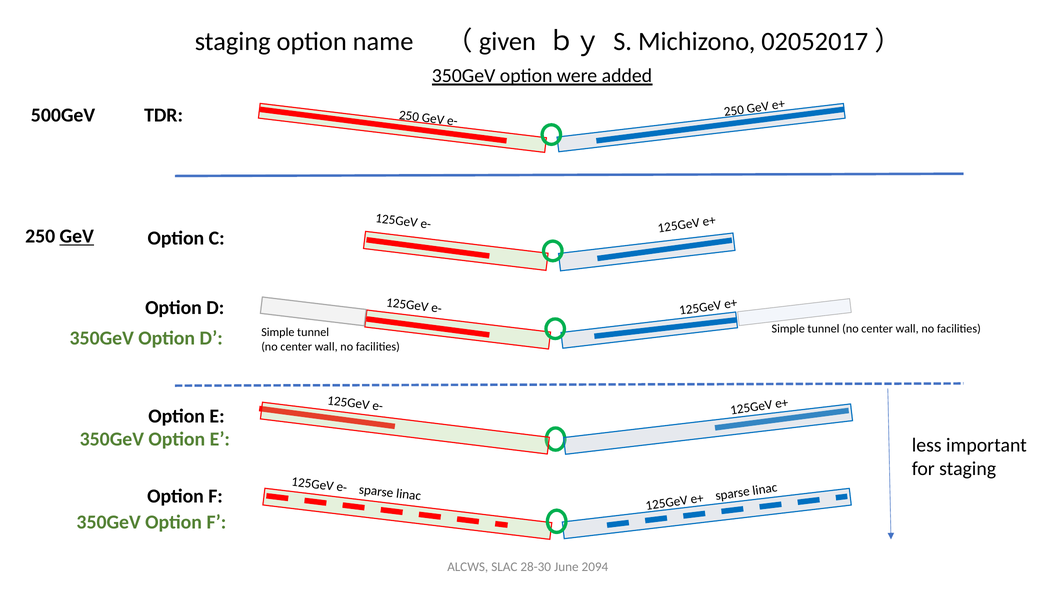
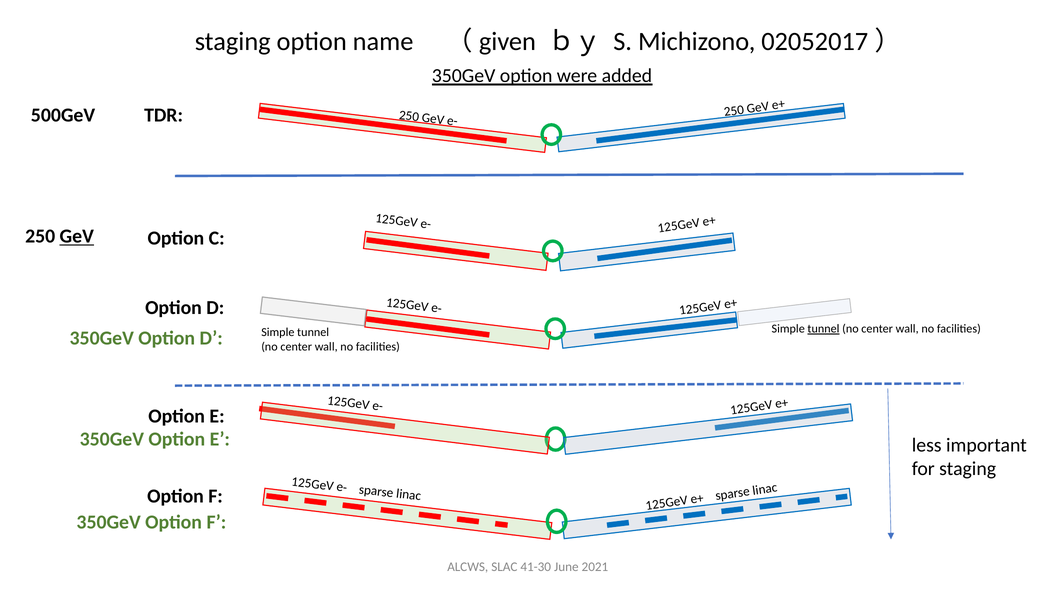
tunnel at (823, 329) underline: none -> present
28-30: 28-30 -> 41-30
2094: 2094 -> 2021
